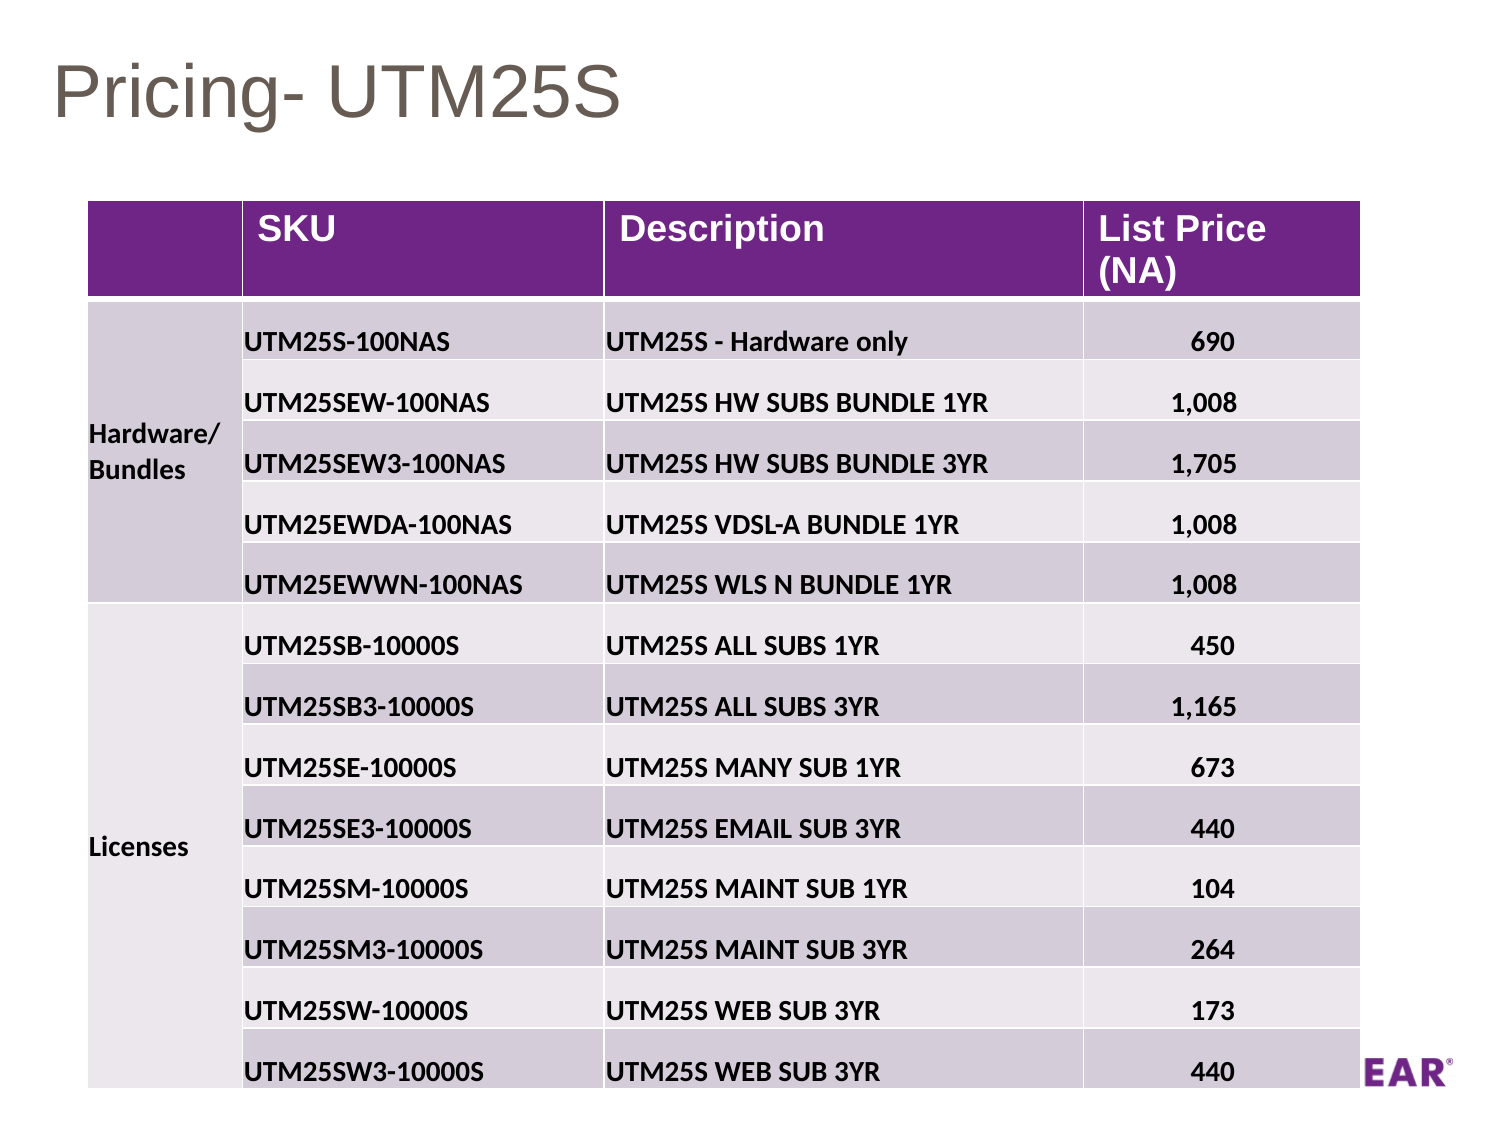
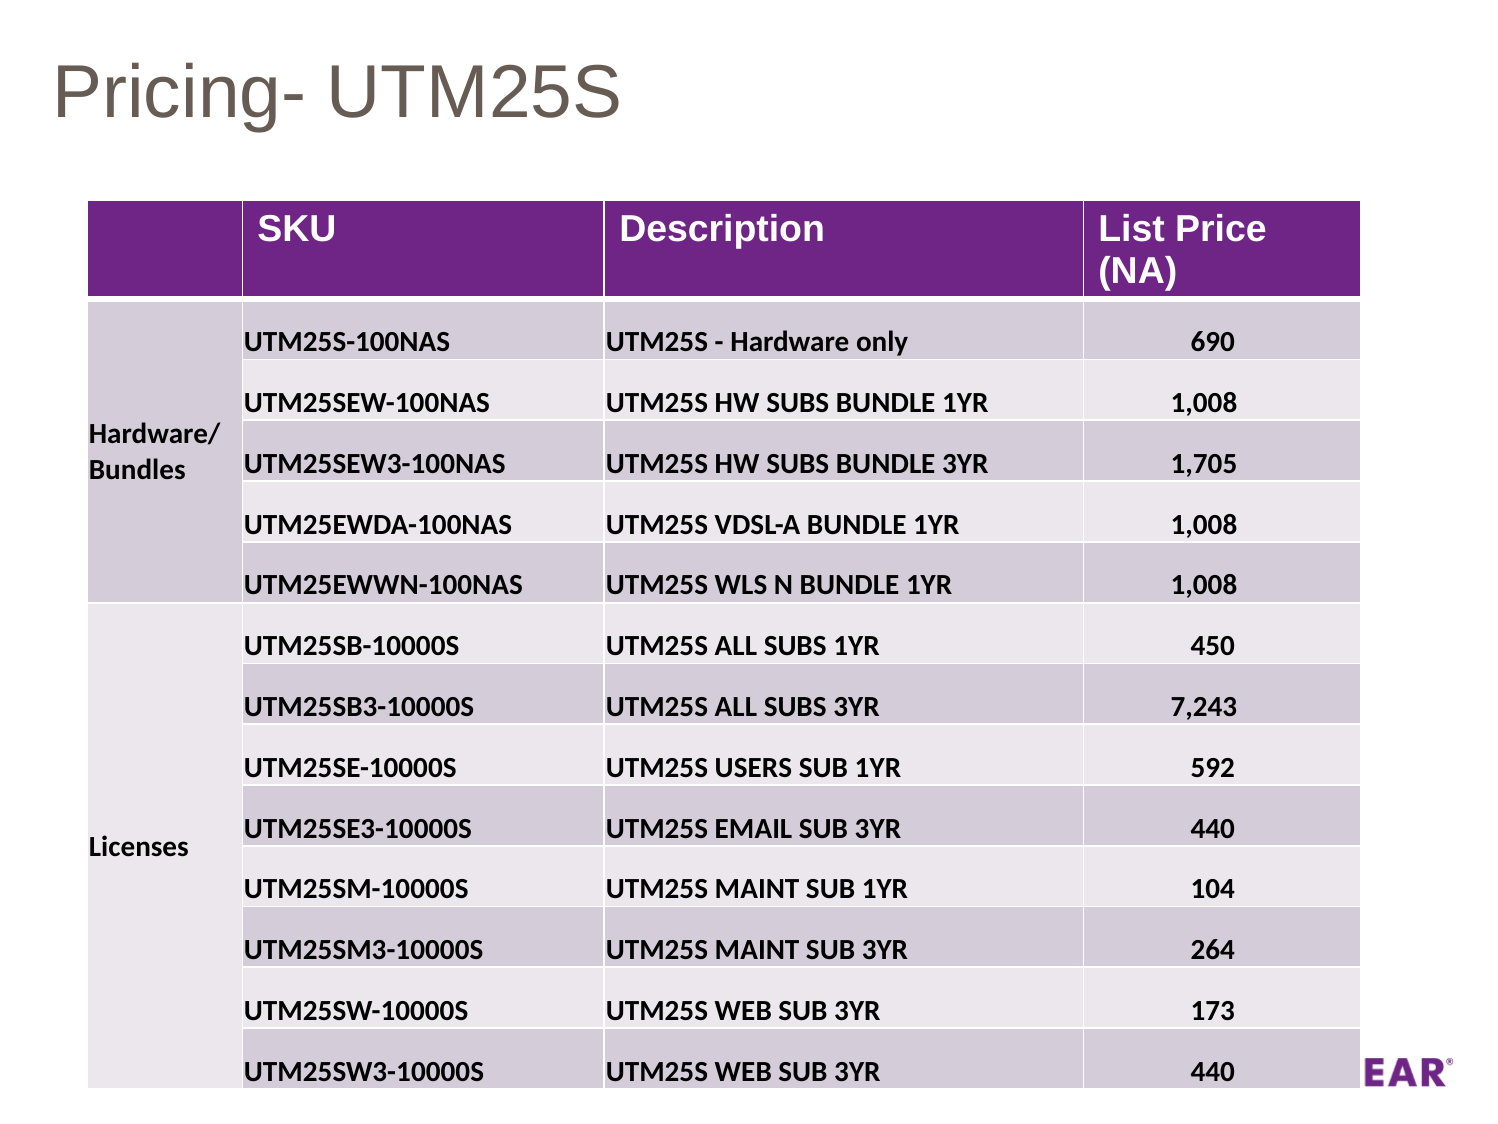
1,165: 1,165 -> 7,243
MANY: MANY -> USERS
673: 673 -> 592
